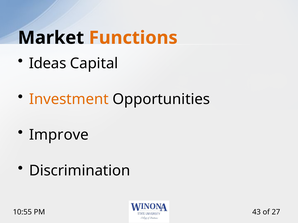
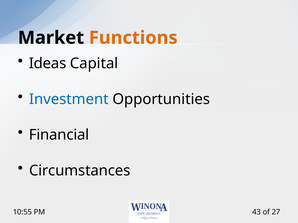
Investment colour: orange -> blue
Improve: Improve -> Financial
Discrimination: Discrimination -> Circumstances
